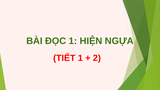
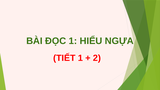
HIỆN: HIỆN -> HIỂU
